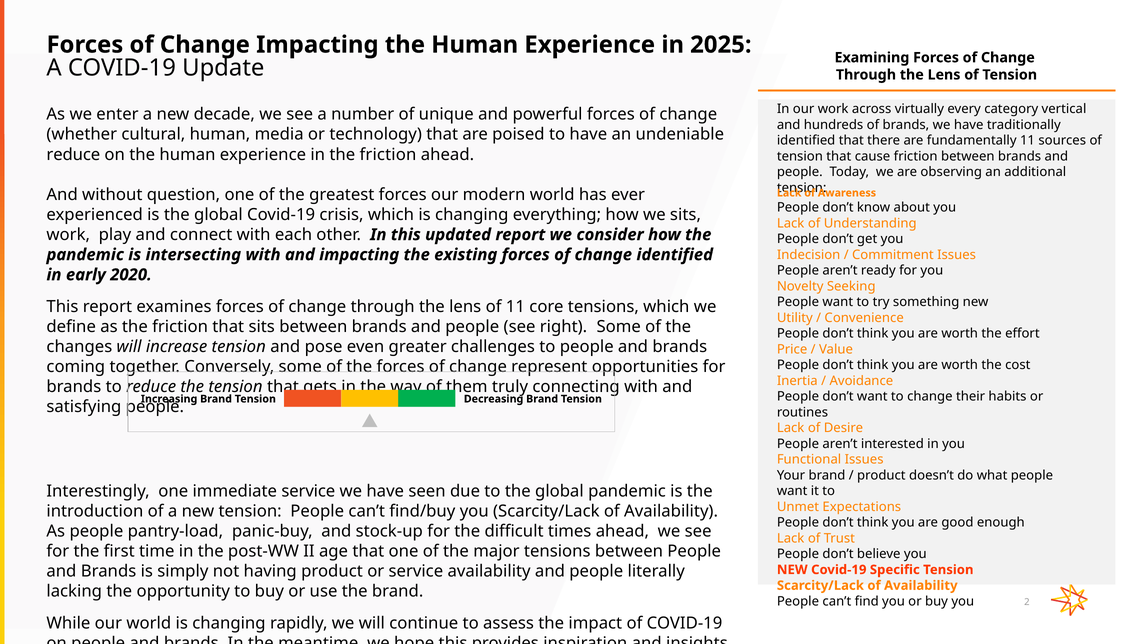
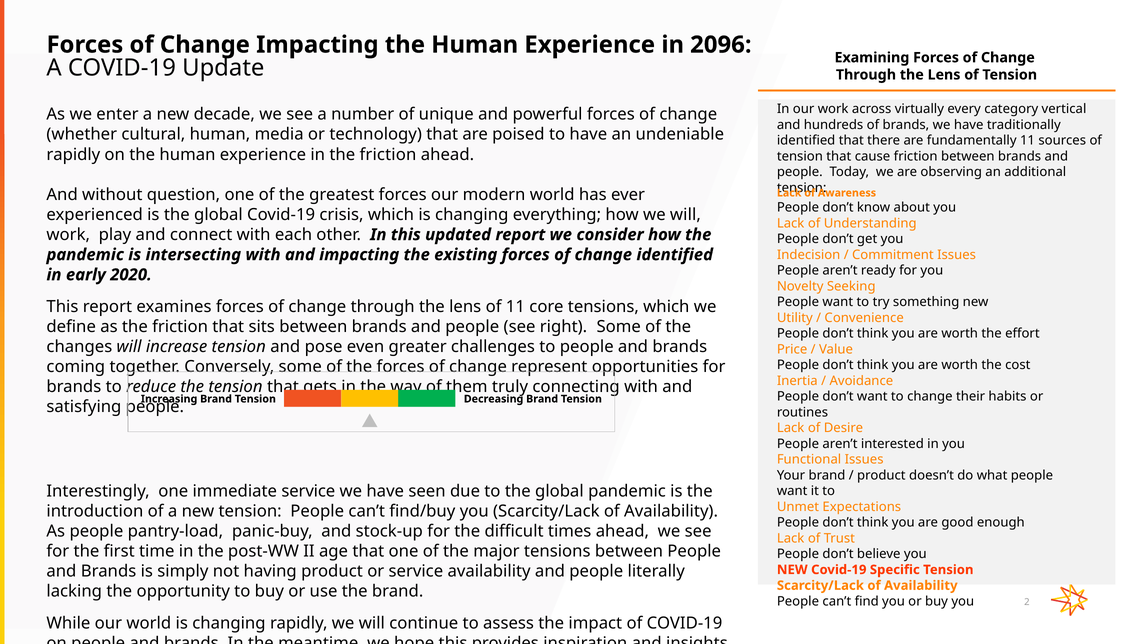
2025: 2025 -> 2096
reduce at (73, 155): reduce -> rapidly
how we sits: sits -> will
